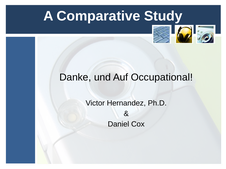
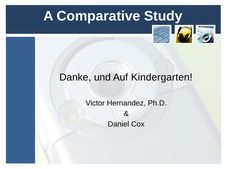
Occupational: Occupational -> Kindergarten
